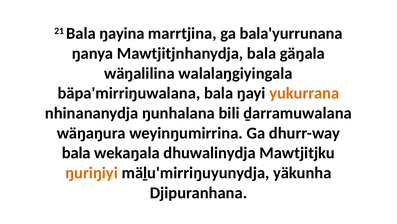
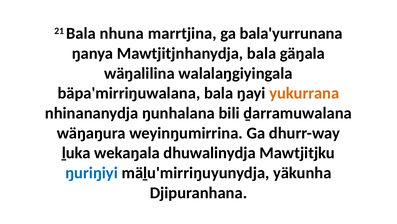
ŋayina: ŋayina -> nhuna
bala at (76, 153): bala -> ḻuka
ŋuriŋiyi colour: orange -> blue
